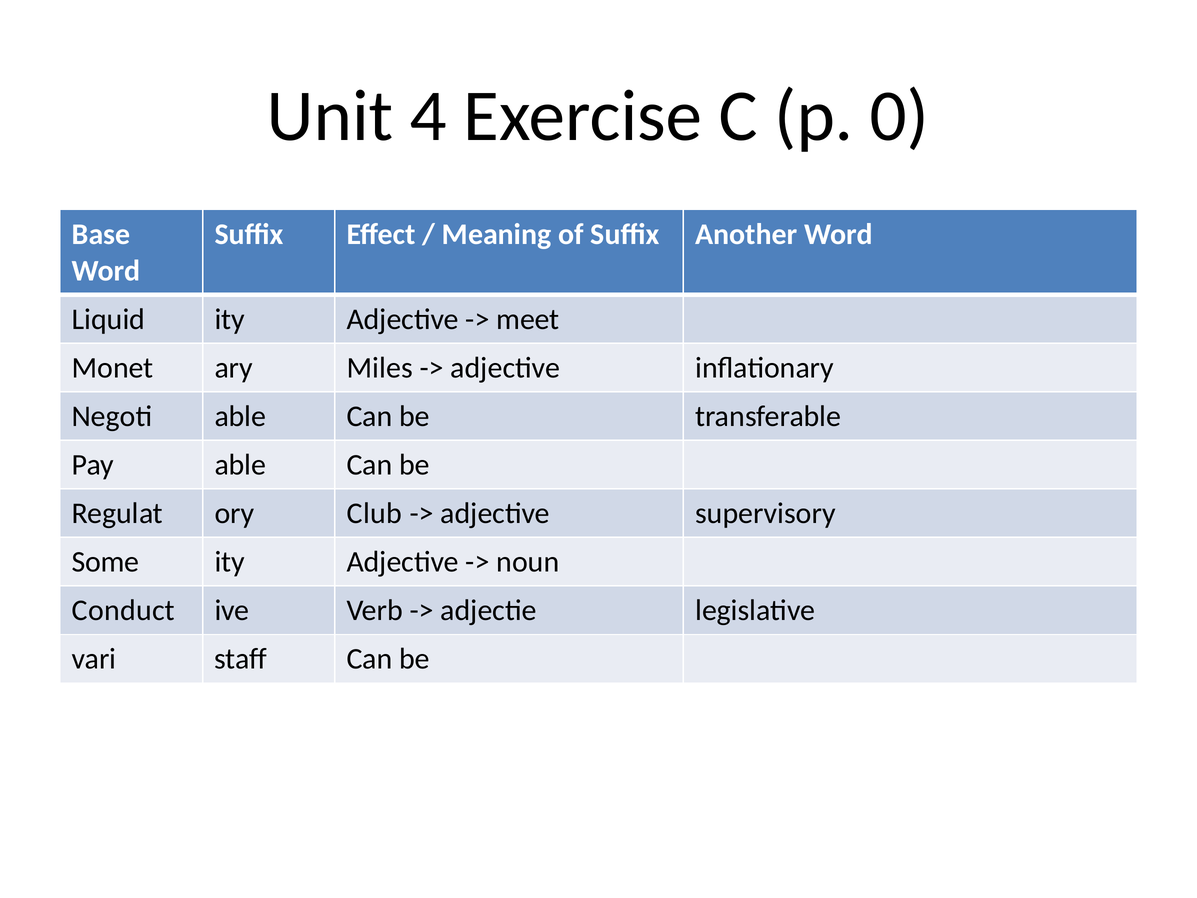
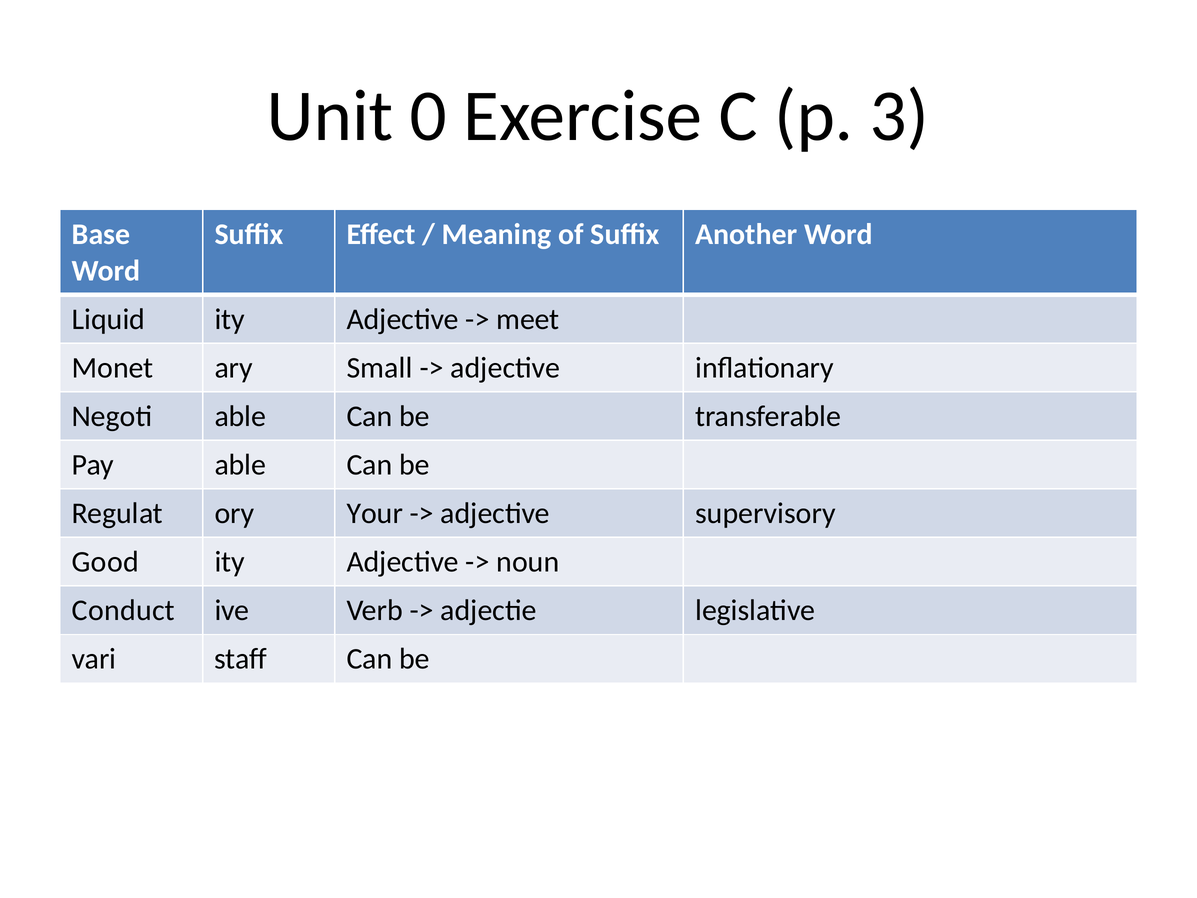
4: 4 -> 0
0: 0 -> 3
Miles: Miles -> Small
Club: Club -> Your
Some: Some -> Good
